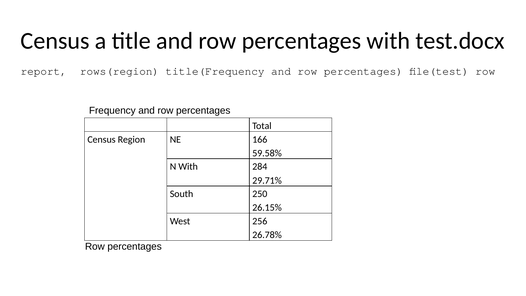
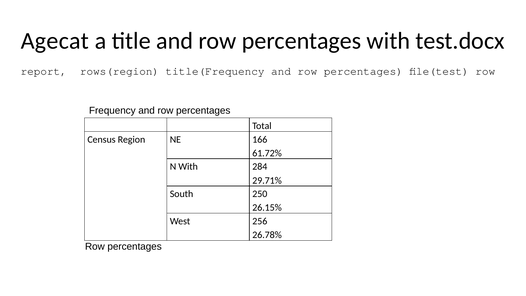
Census at (55, 41): Census -> Agecat
59.58%: 59.58% -> 61.72%
